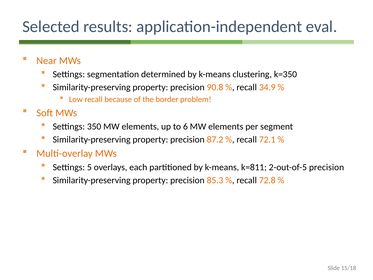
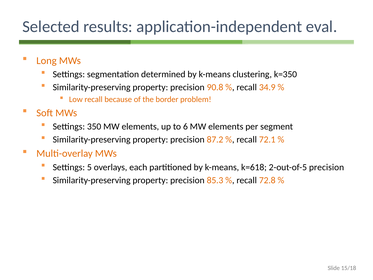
Near: Near -> Long
k=811: k=811 -> k=618
